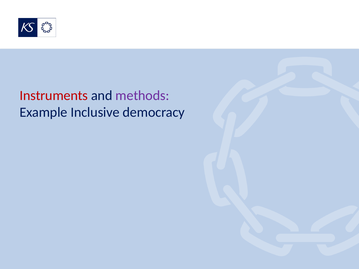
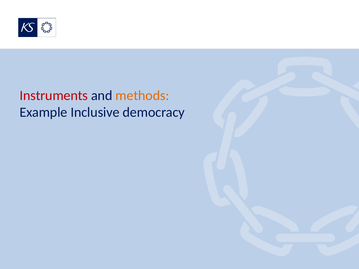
methods colour: purple -> orange
